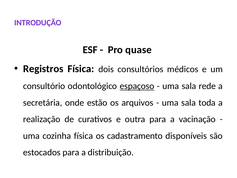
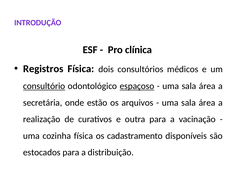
quase: quase -> clínica
consultório underline: none -> present
rede at (207, 86): rede -> área
toda at (207, 103): toda -> área
